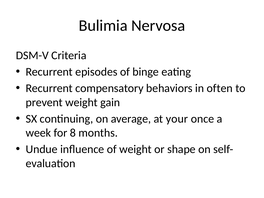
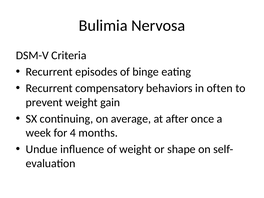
your: your -> after
8: 8 -> 4
